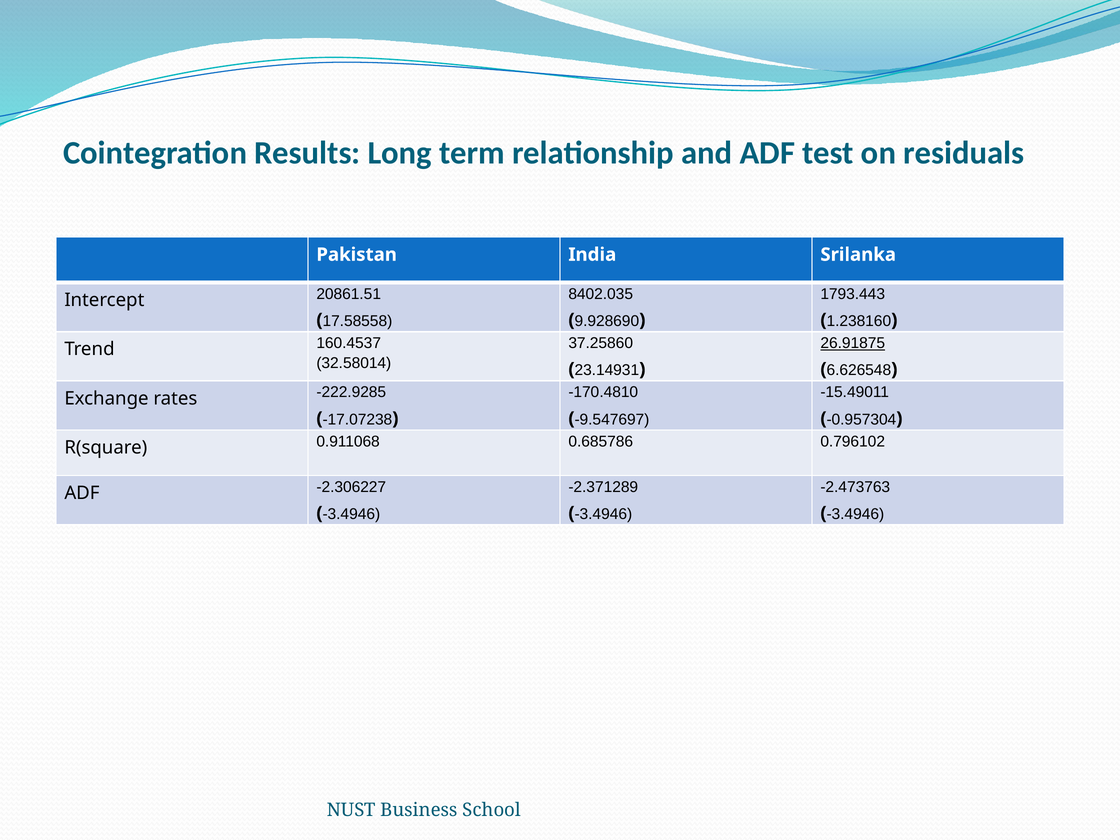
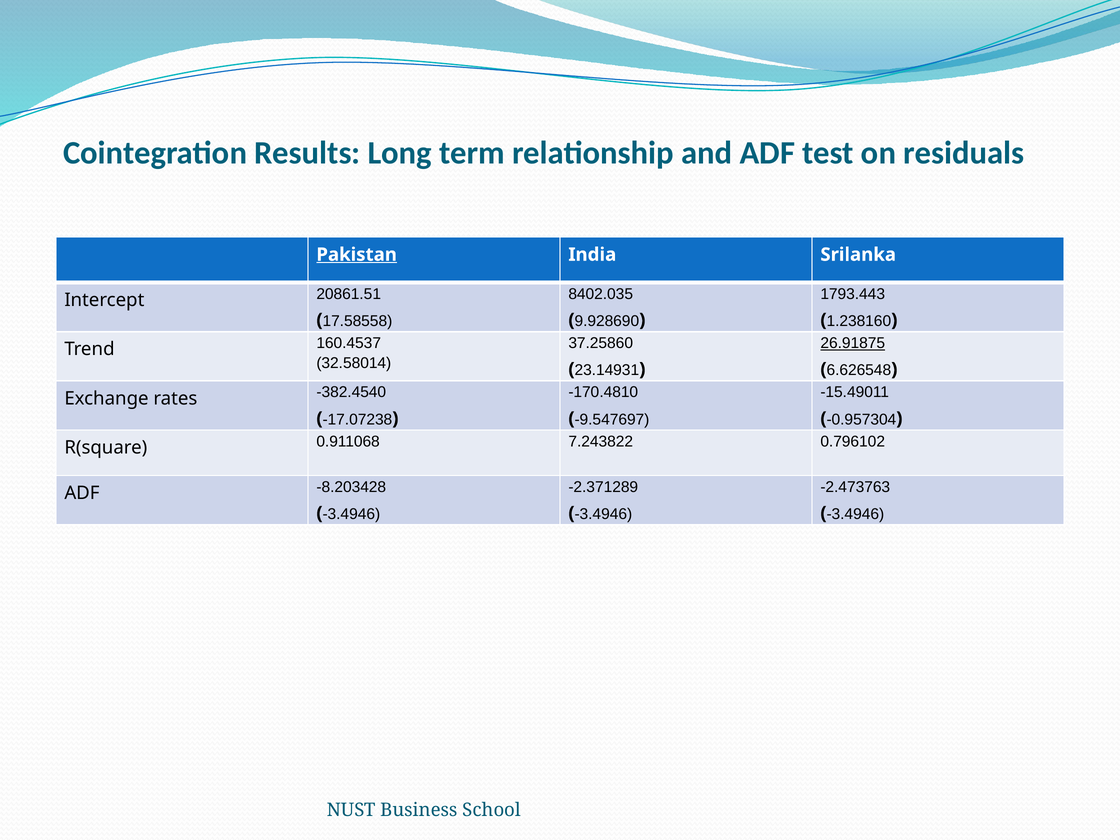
Pakistan underline: none -> present
-222.9285: -222.9285 -> -382.4540
0.685786: 0.685786 -> 7.243822
-2.306227: -2.306227 -> -8.203428
